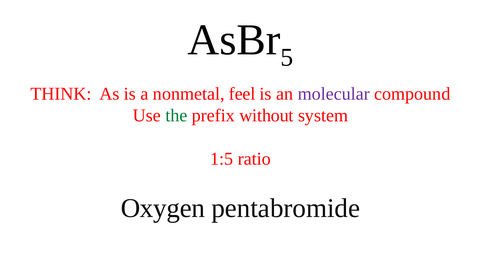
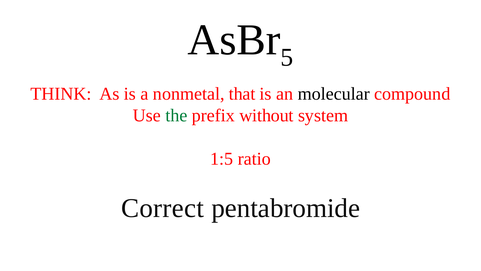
feel: feel -> that
molecular colour: purple -> black
Oxygen: Oxygen -> Correct
